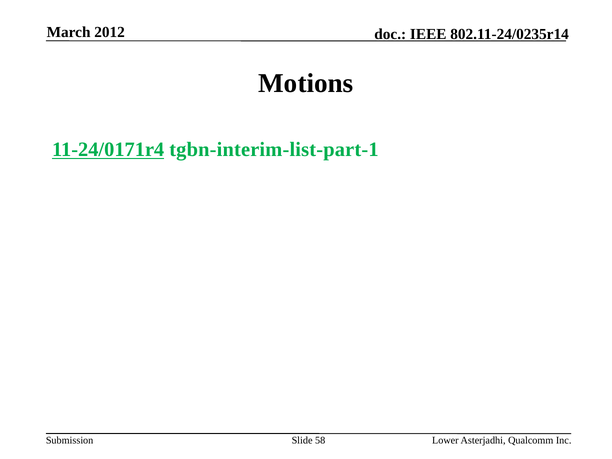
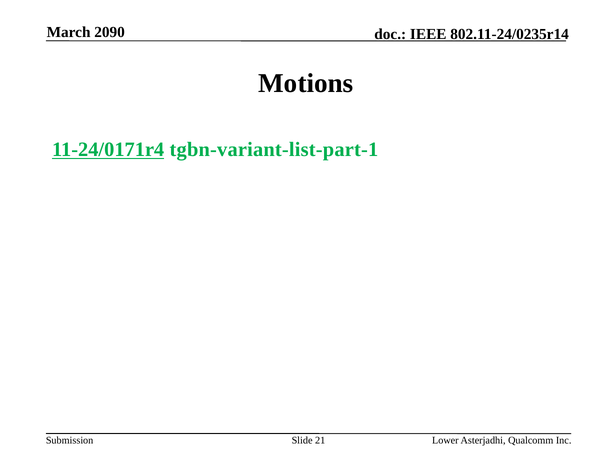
2012: 2012 -> 2090
tgbn-interim-list-part-1: tgbn-interim-list-part-1 -> tgbn-variant-list-part-1
58: 58 -> 21
